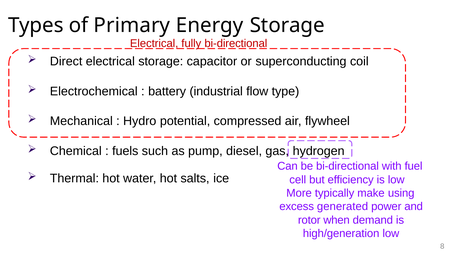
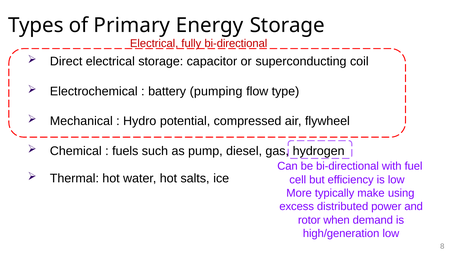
industrial: industrial -> pumping
generated: generated -> distributed
